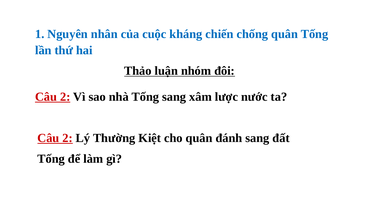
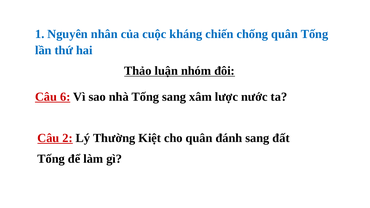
2 at (65, 97): 2 -> 6
